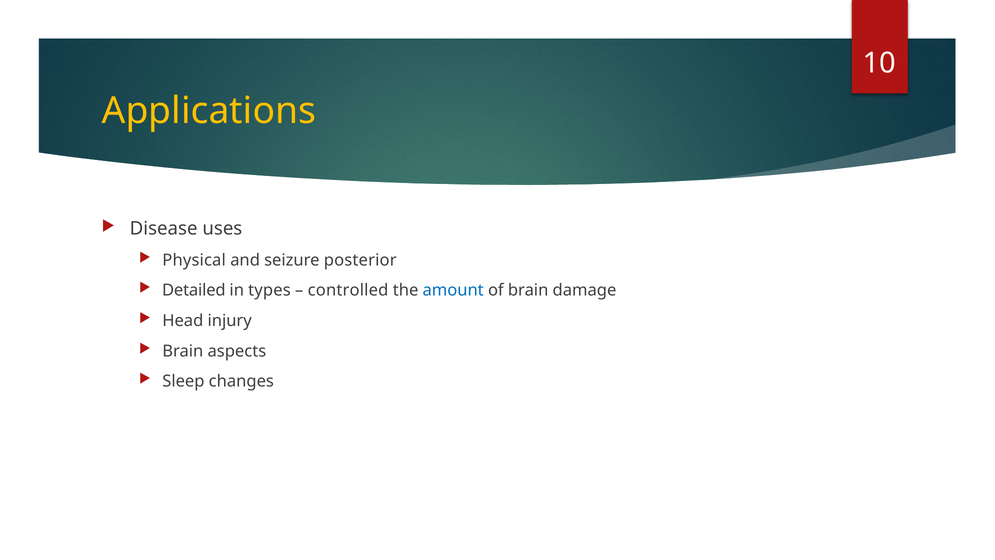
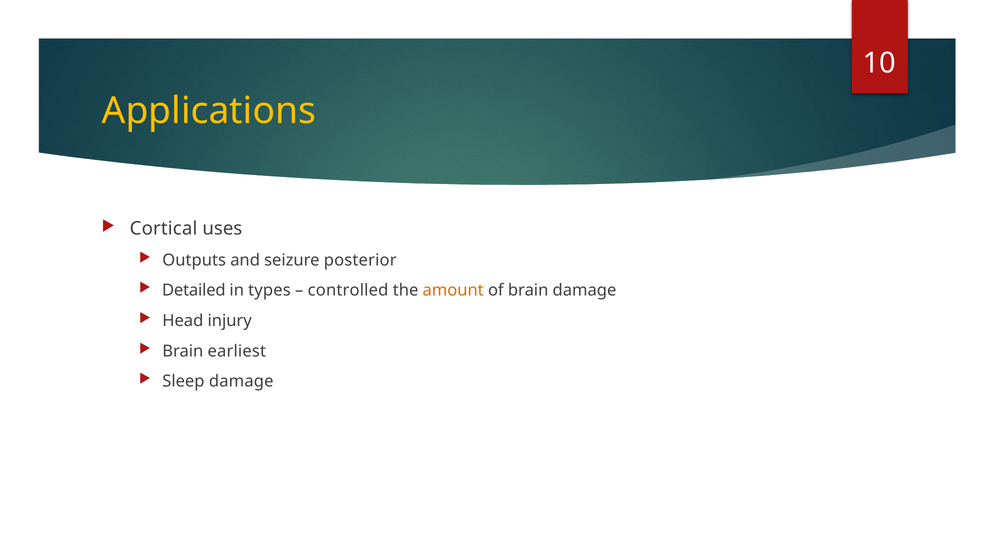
Disease: Disease -> Cortical
Physical: Physical -> Outputs
amount colour: blue -> orange
aspects: aspects -> earliest
Sleep changes: changes -> damage
